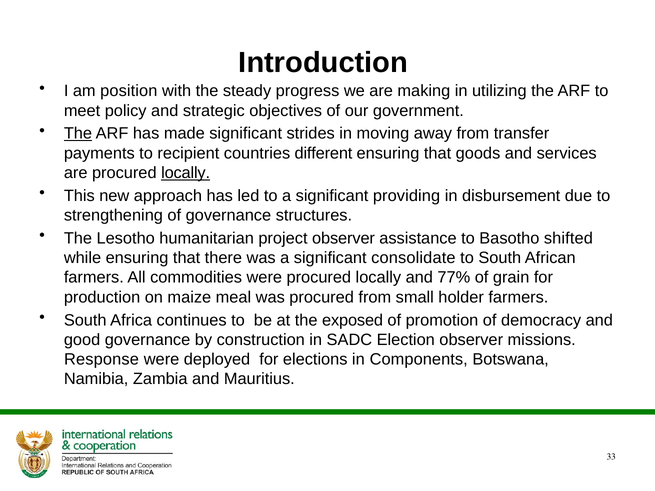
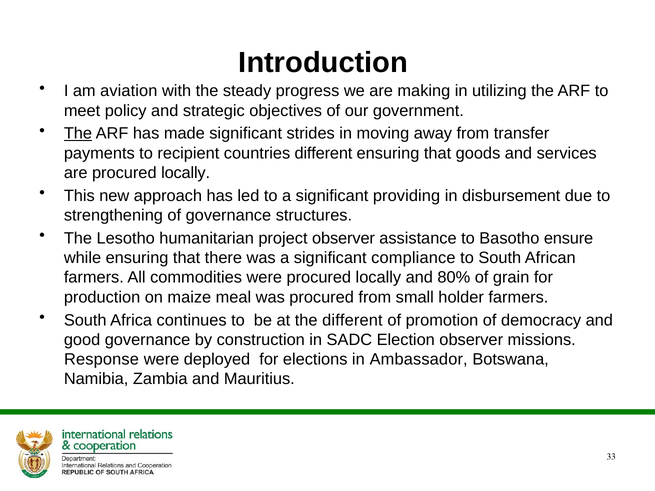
position: position -> aviation
locally at (186, 173) underline: present -> none
shifted: shifted -> ensure
consolidate: consolidate -> compliance
77%: 77% -> 80%
the exposed: exposed -> different
Components: Components -> Ambassador
